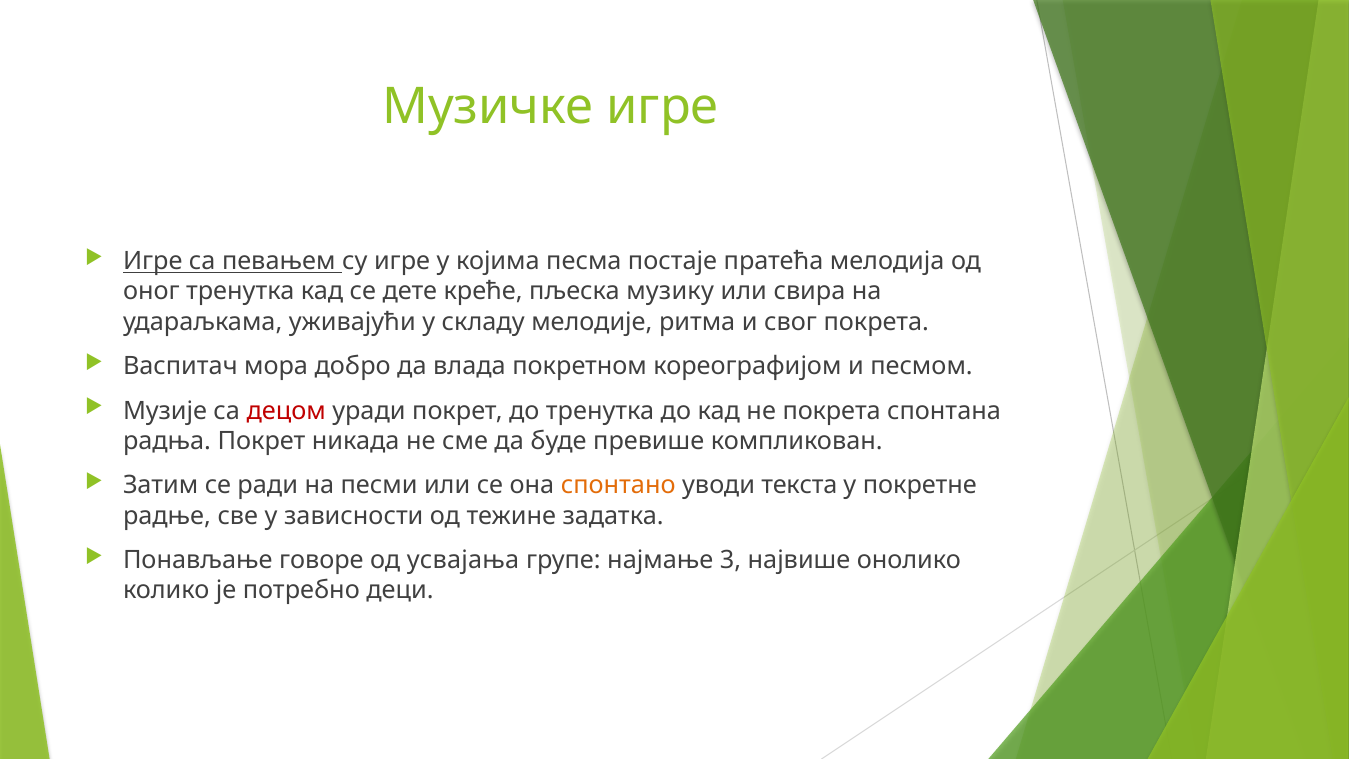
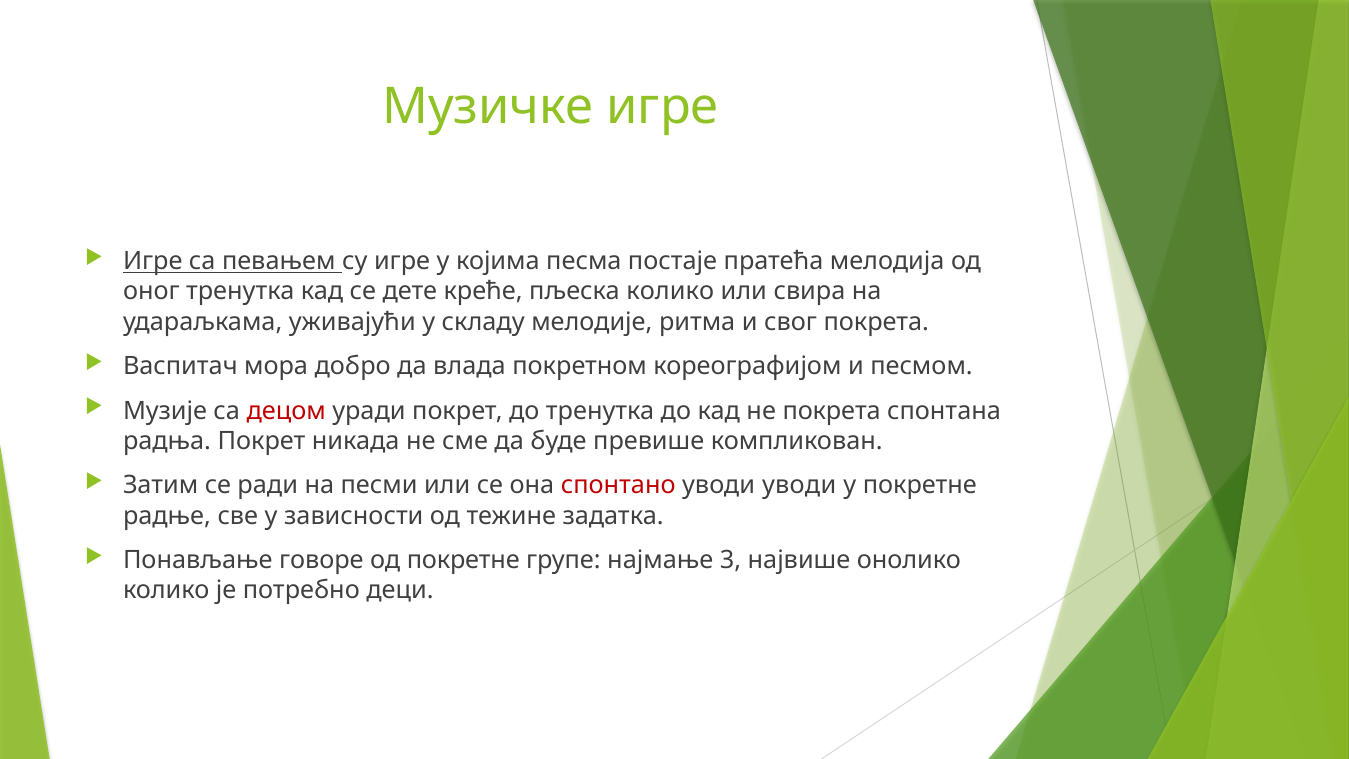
пљеска музику: музику -> колико
спонтано colour: orange -> red
уводи текста: текста -> уводи
од усвајања: усвајања -> покретне
